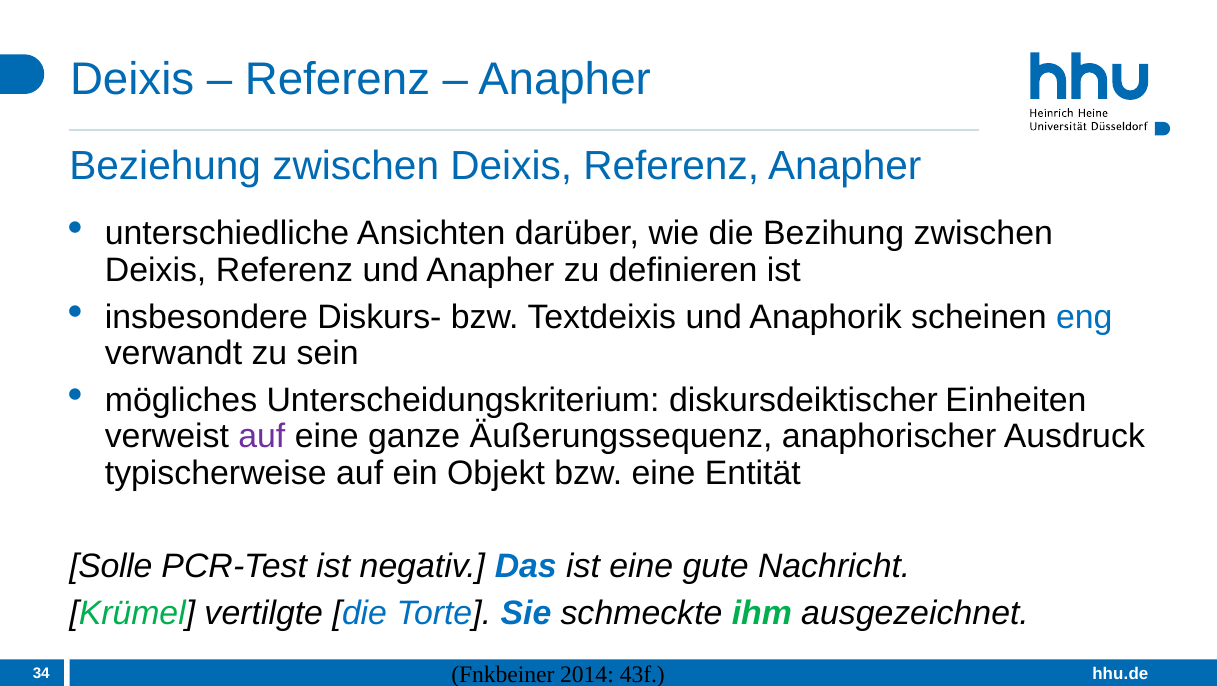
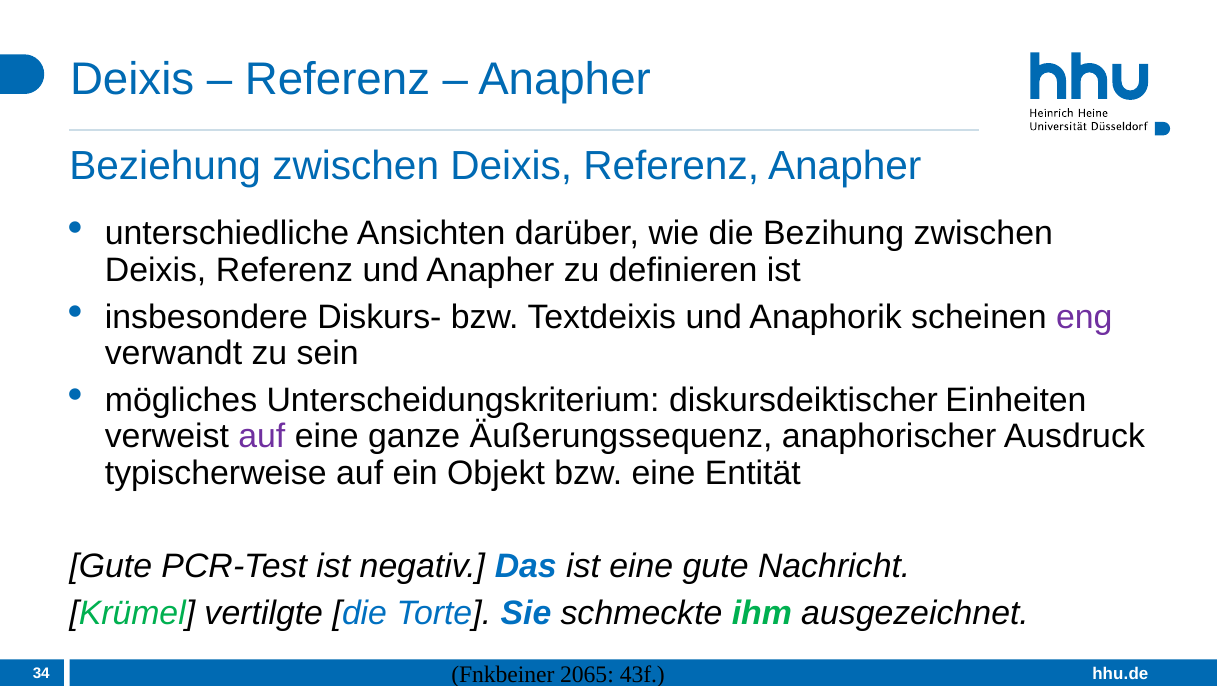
eng colour: blue -> purple
Solle at (111, 566): Solle -> Gute
2014: 2014 -> 2065
